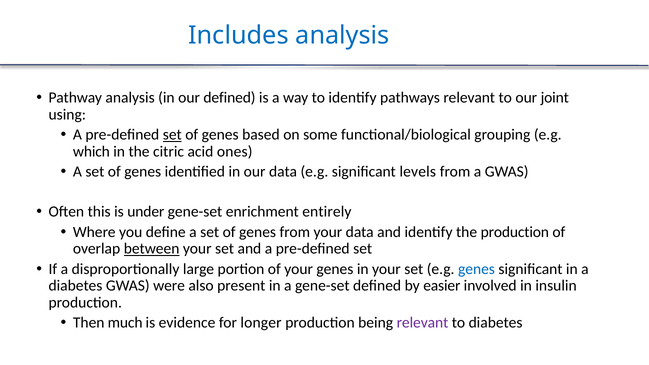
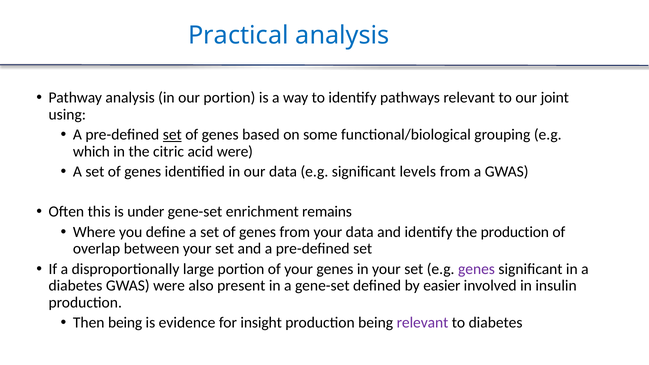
Includes: Includes -> Practical
our defined: defined -> portion
acid ones: ones -> were
entirely: entirely -> remains
between underline: present -> none
genes at (476, 269) colour: blue -> purple
Then much: much -> being
longer: longer -> insight
